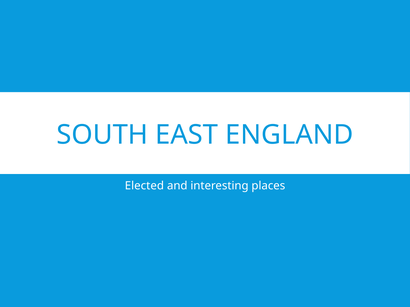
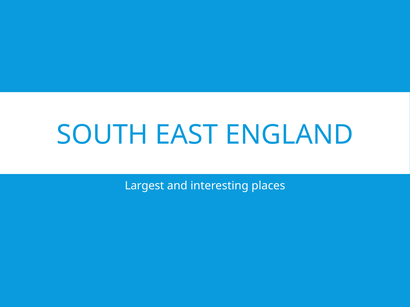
Elected: Elected -> Largest
